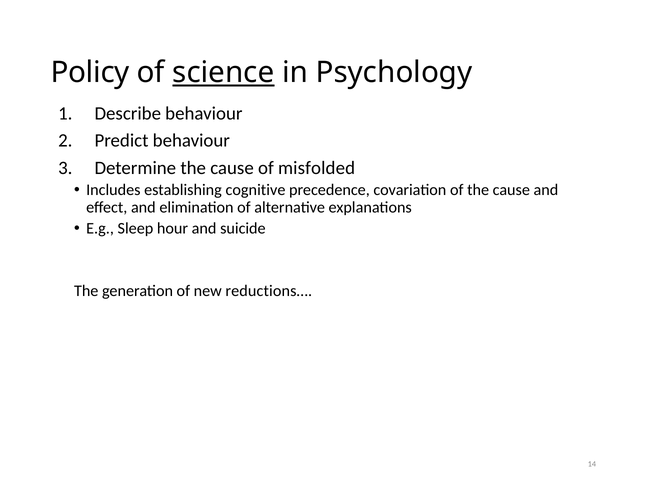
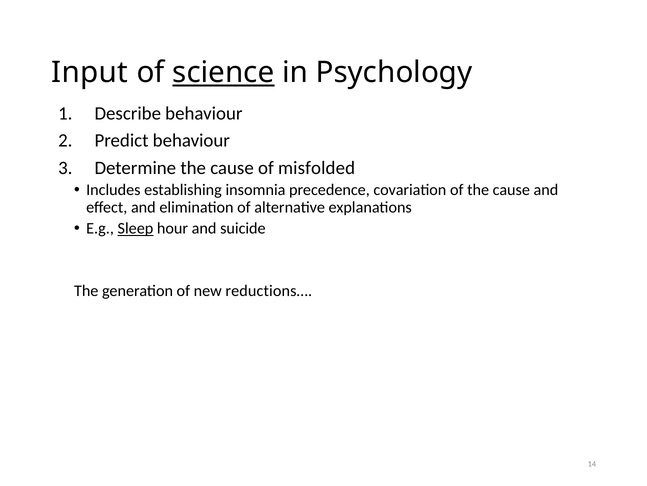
Policy: Policy -> Input
cognitive: cognitive -> insomnia
Sleep underline: none -> present
